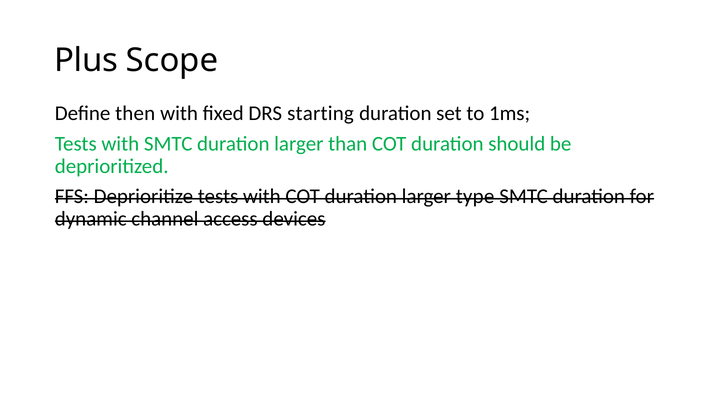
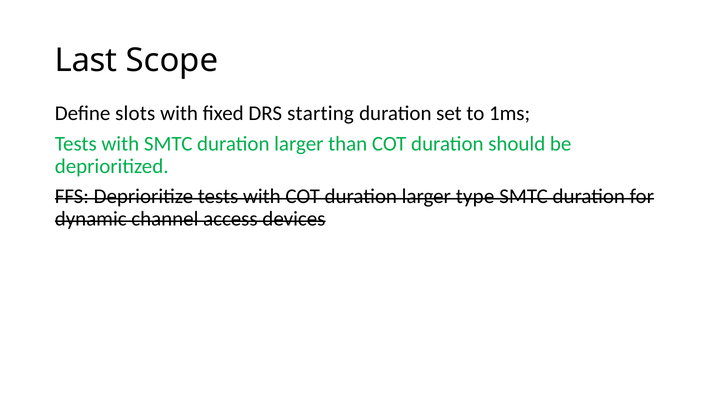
Plus: Plus -> Last
then: then -> slots
